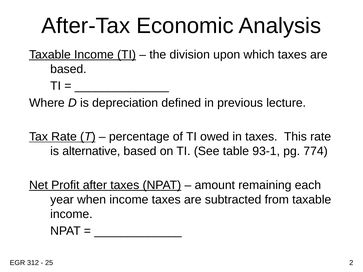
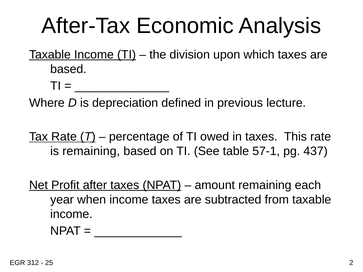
is alternative: alternative -> remaining
93-1: 93-1 -> 57-1
774: 774 -> 437
